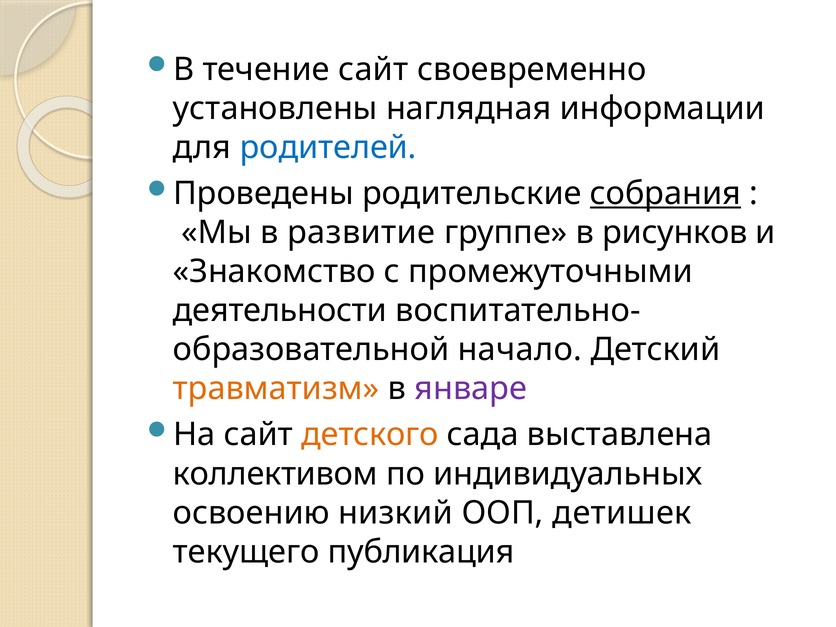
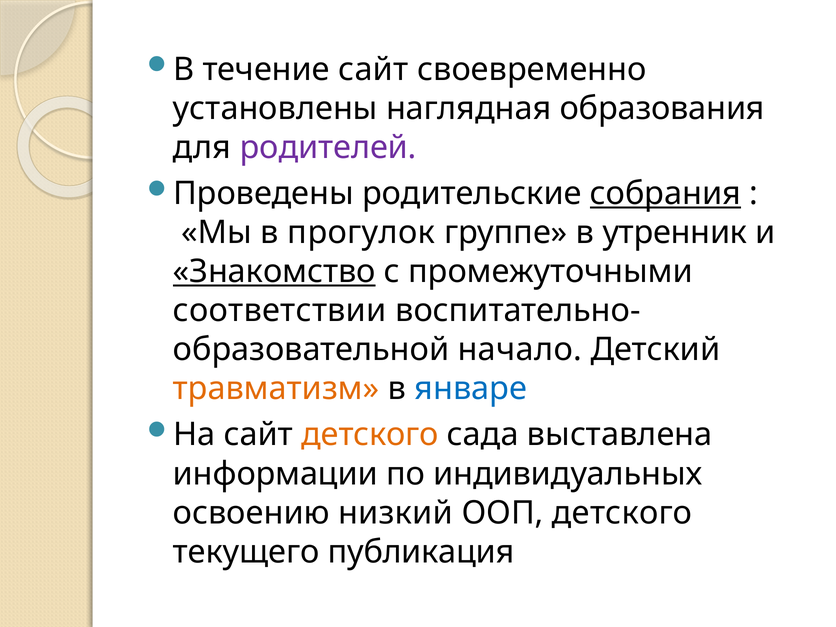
информации: информации -> образования
родителей colour: blue -> purple
развитие: развитие -> прогулок
рисунков: рисунков -> утренник
Знакомство underline: none -> present
деятельности: деятельности -> соответствии
январе colour: purple -> blue
коллективом: коллективом -> информации
ООП детишек: детишек -> детского
